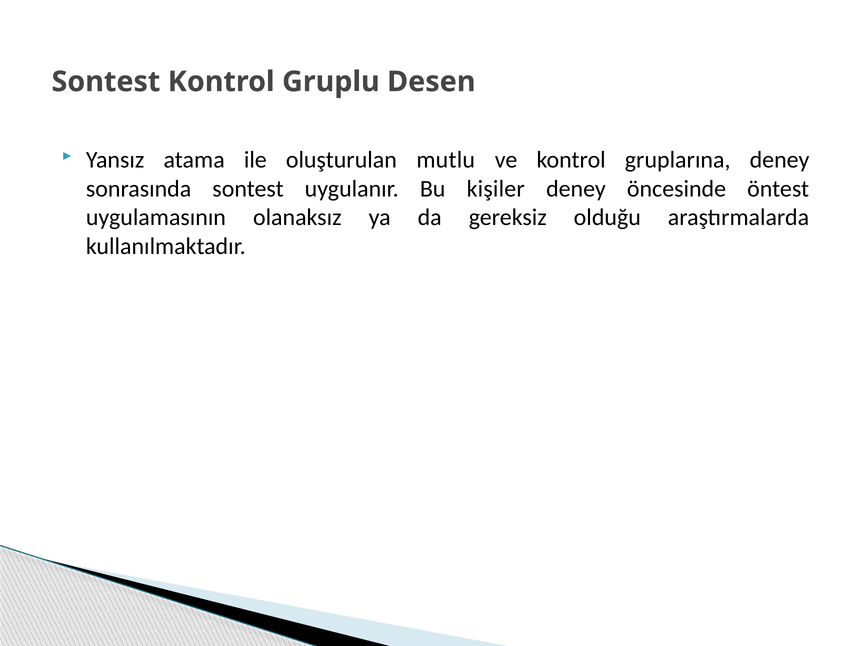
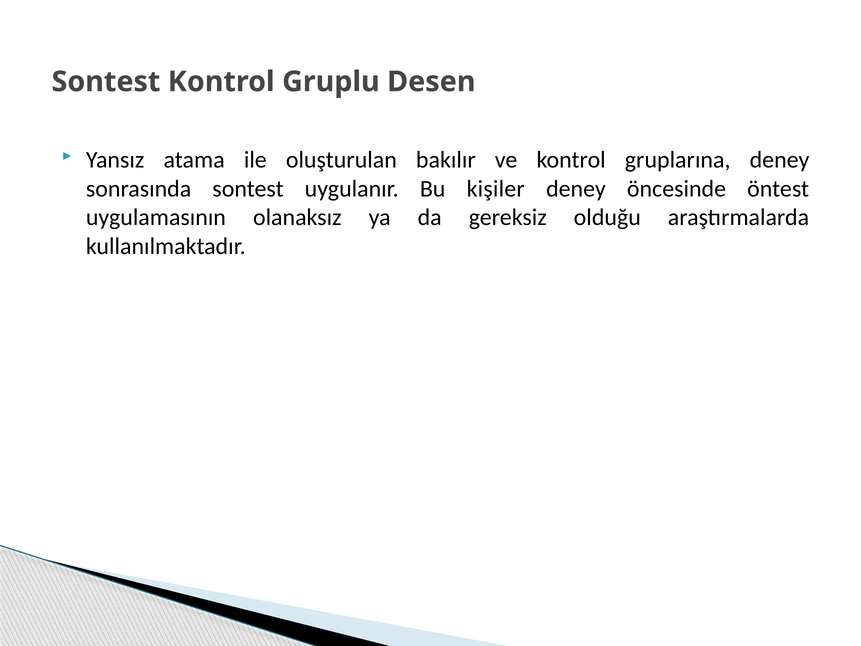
mutlu: mutlu -> bakılır
